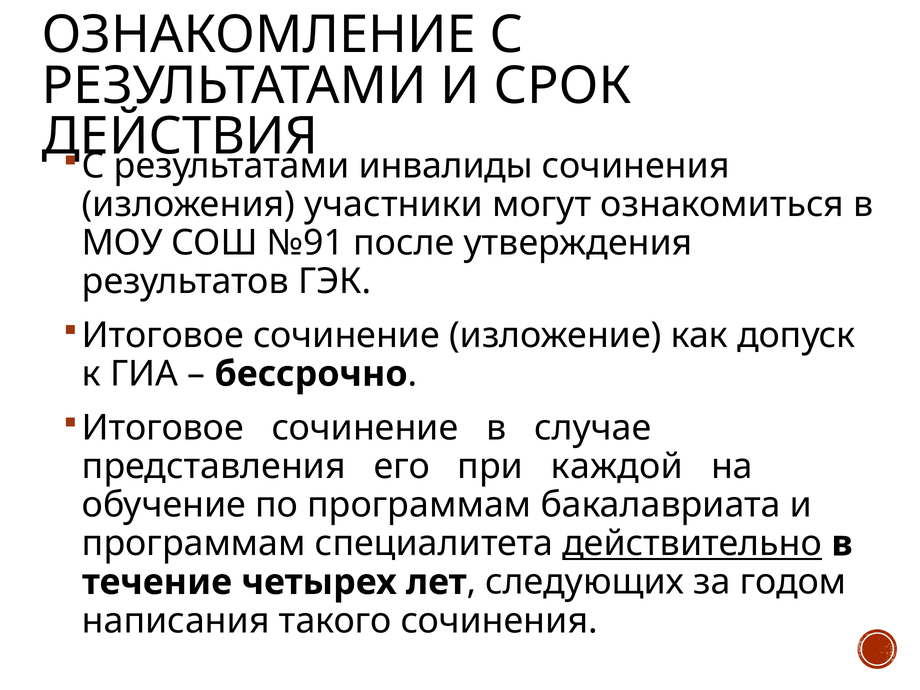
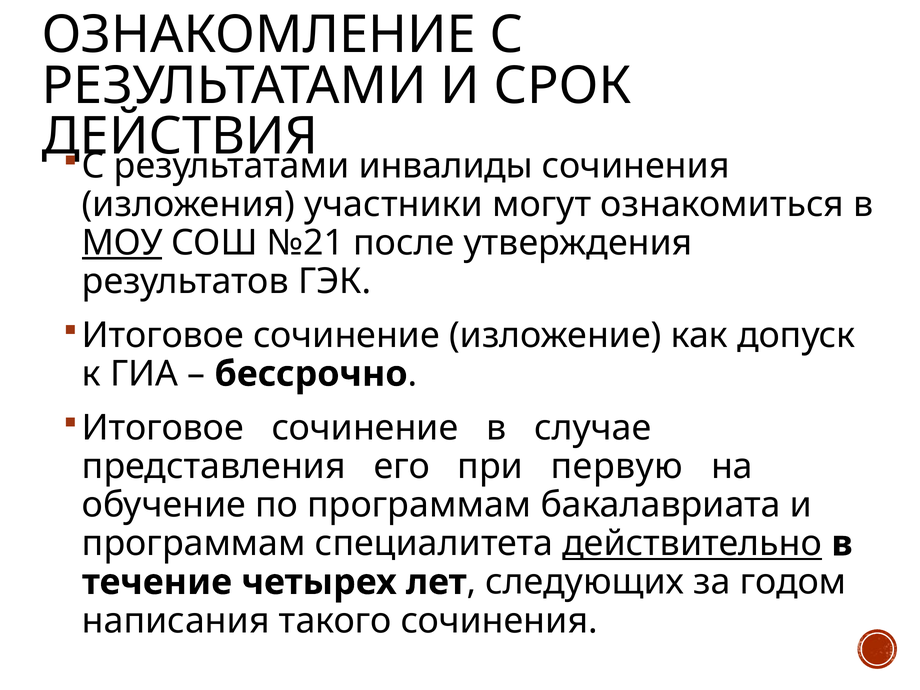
МОУ underline: none -> present
№91: №91 -> №21
каждой: каждой -> первую
